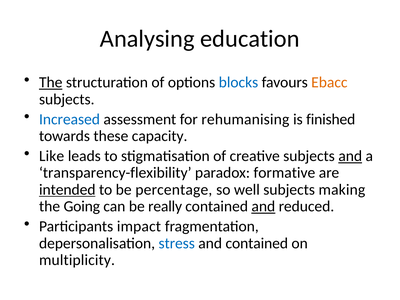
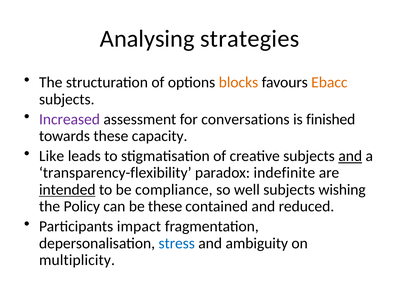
education: education -> strategies
The at (51, 82) underline: present -> none
blocks colour: blue -> orange
Increased colour: blue -> purple
rehumanising: rehumanising -> conversations
formative: formative -> indefinite
percentage: percentage -> compliance
making: making -> wishing
Going: Going -> Policy
be really: really -> these
and at (263, 206) underline: present -> none
and contained: contained -> ambiguity
